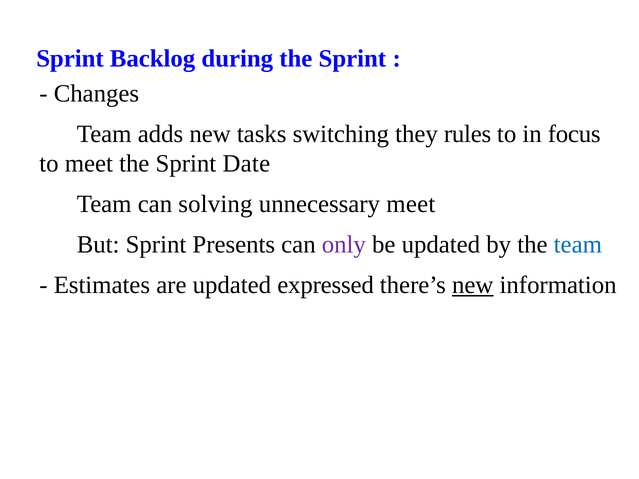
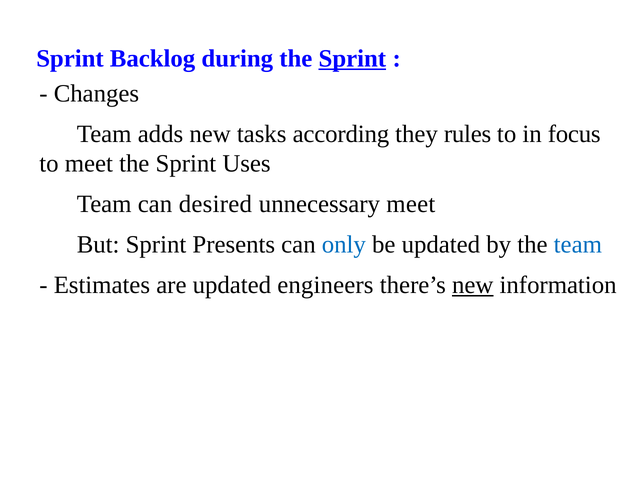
Sprint at (352, 59) underline: none -> present
switching: switching -> according
Date: Date -> Uses
solving: solving -> desired
only colour: purple -> blue
expressed: expressed -> engineers
